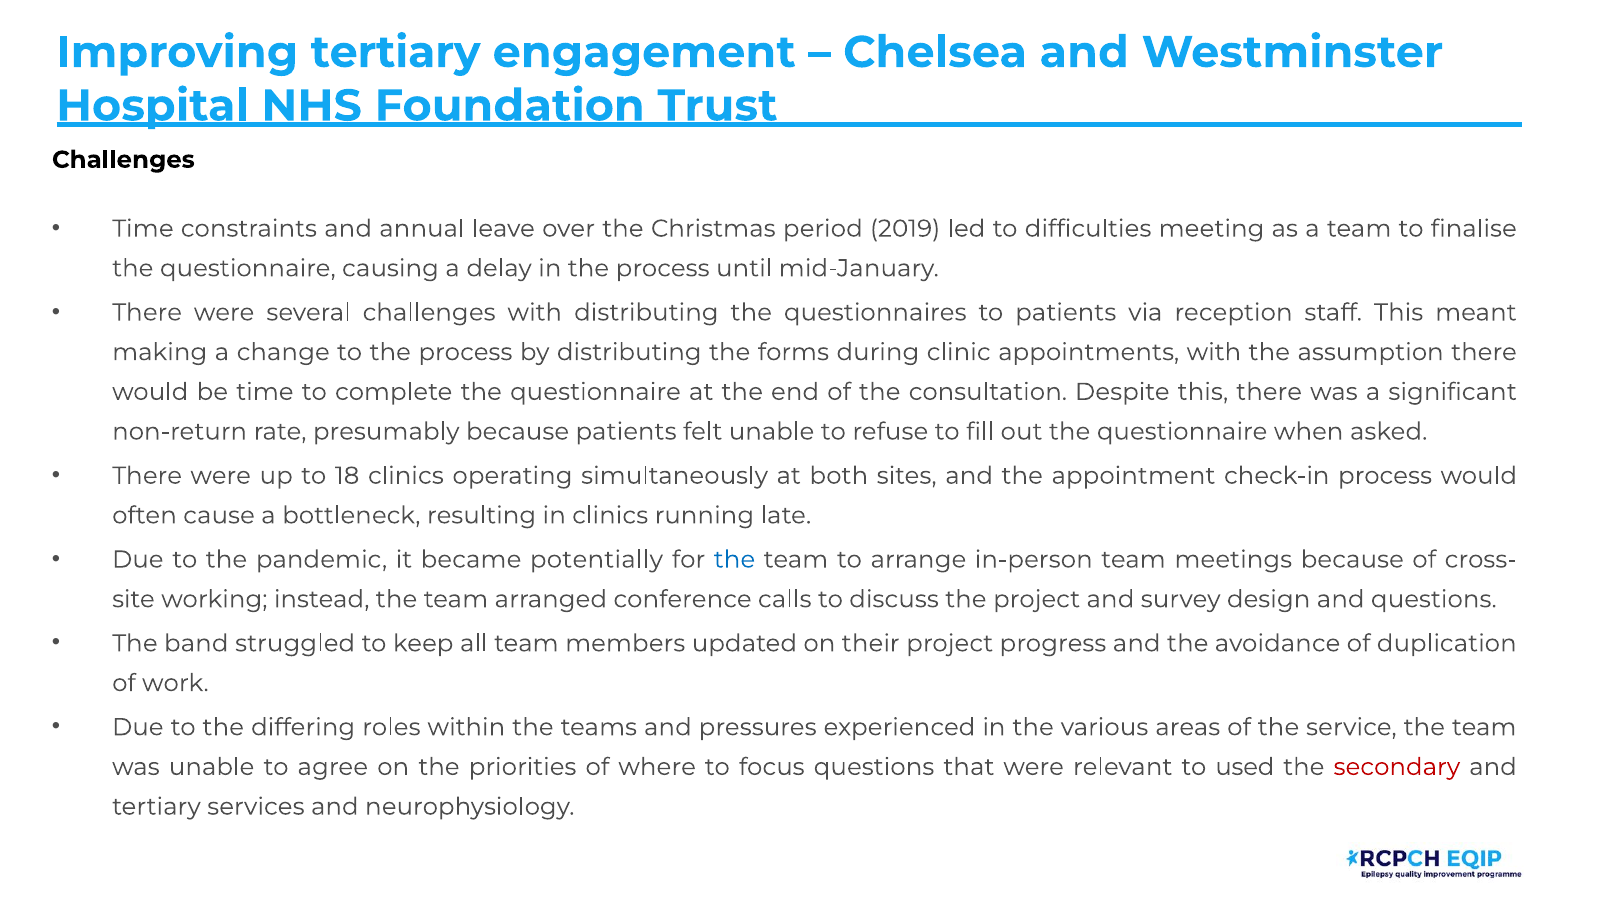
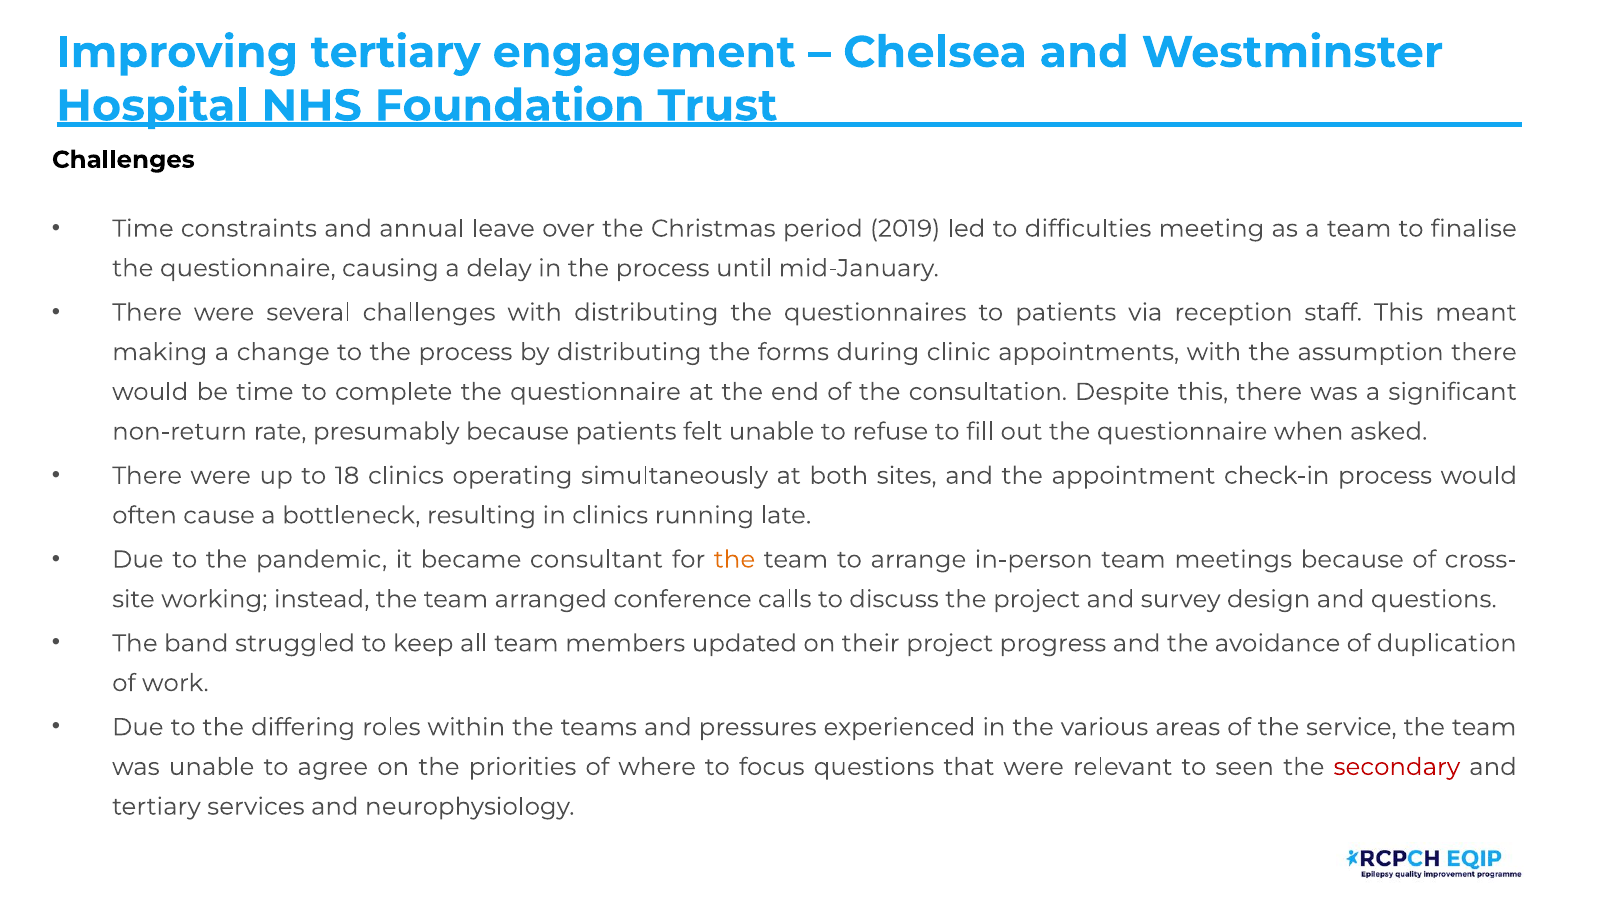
potentially: potentially -> consultant
the at (735, 560) colour: blue -> orange
used: used -> seen
